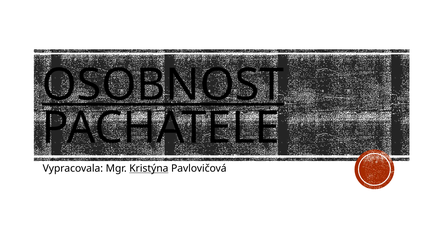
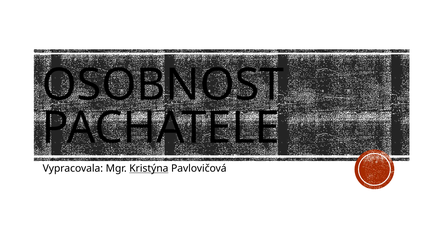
OSOBNOST underline: present -> none
